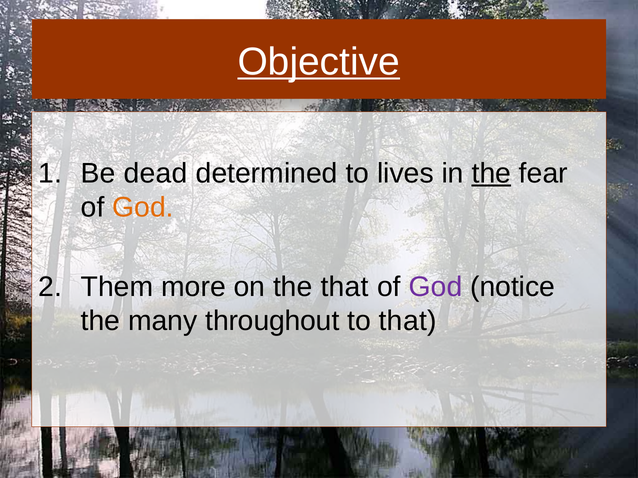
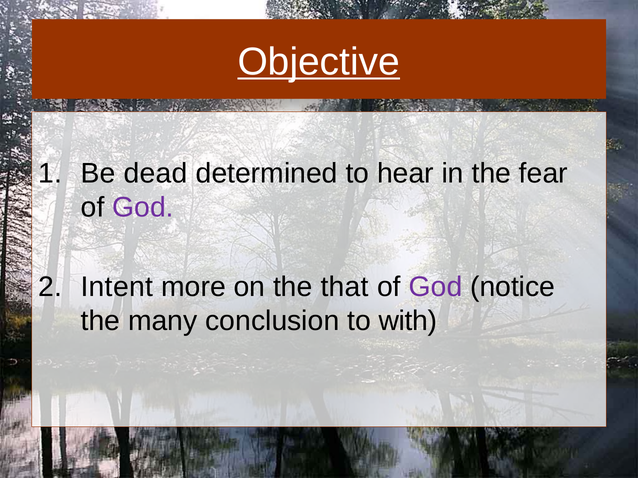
lives: lives -> hear
the at (491, 174) underline: present -> none
God at (143, 208) colour: orange -> purple
Them: Them -> Intent
throughout: throughout -> conclusion
to that: that -> with
